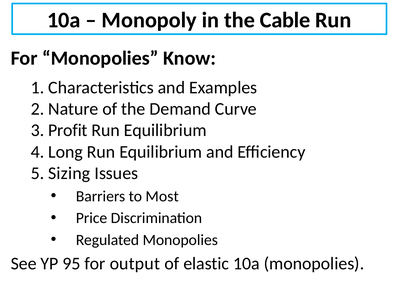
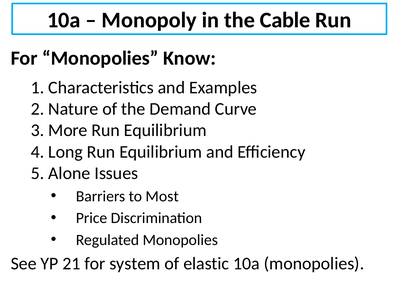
Profit: Profit -> More
Sizing: Sizing -> Alone
95: 95 -> 21
output: output -> system
